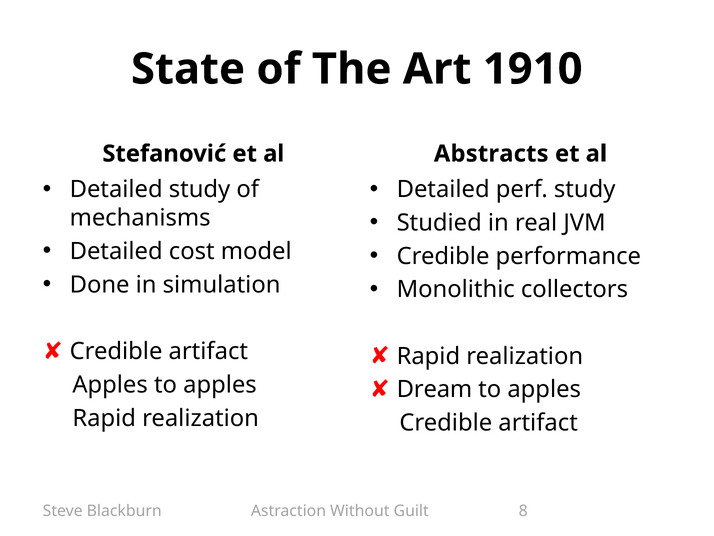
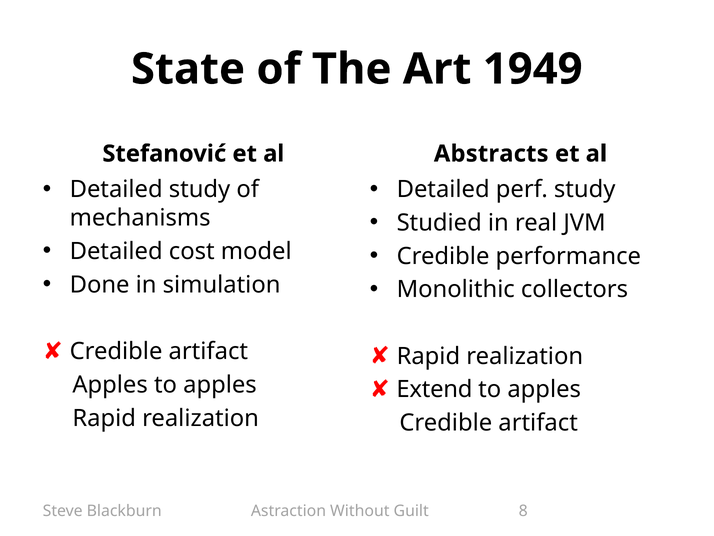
1910: 1910 -> 1949
Dream: Dream -> Extend
